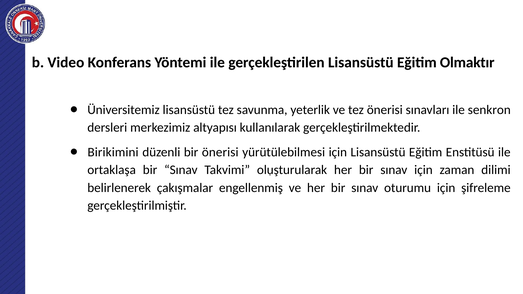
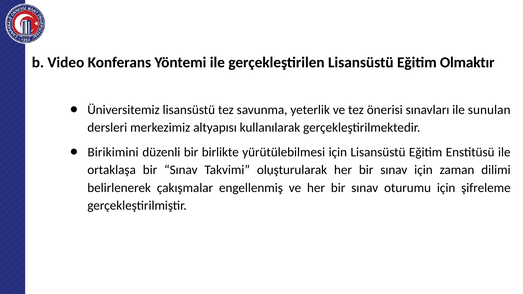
senkron: senkron -> sunulan
bir önerisi: önerisi -> birlikte
